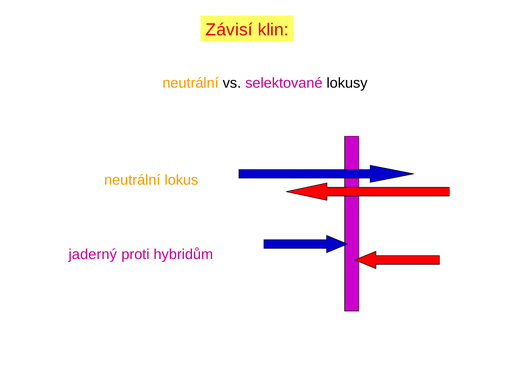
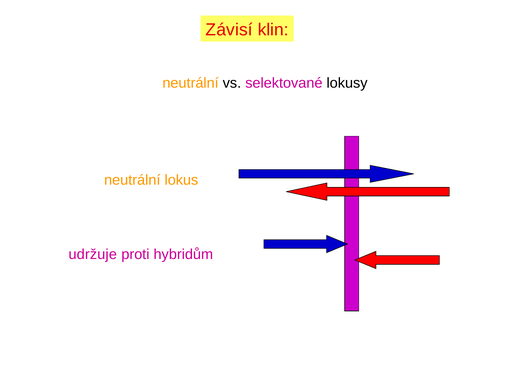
jaderný: jaderný -> udržuje
